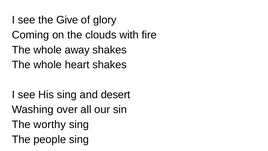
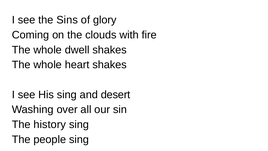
Give: Give -> Sins
away: away -> dwell
worthy: worthy -> history
